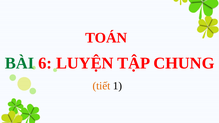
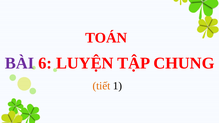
BÀI colour: green -> purple
